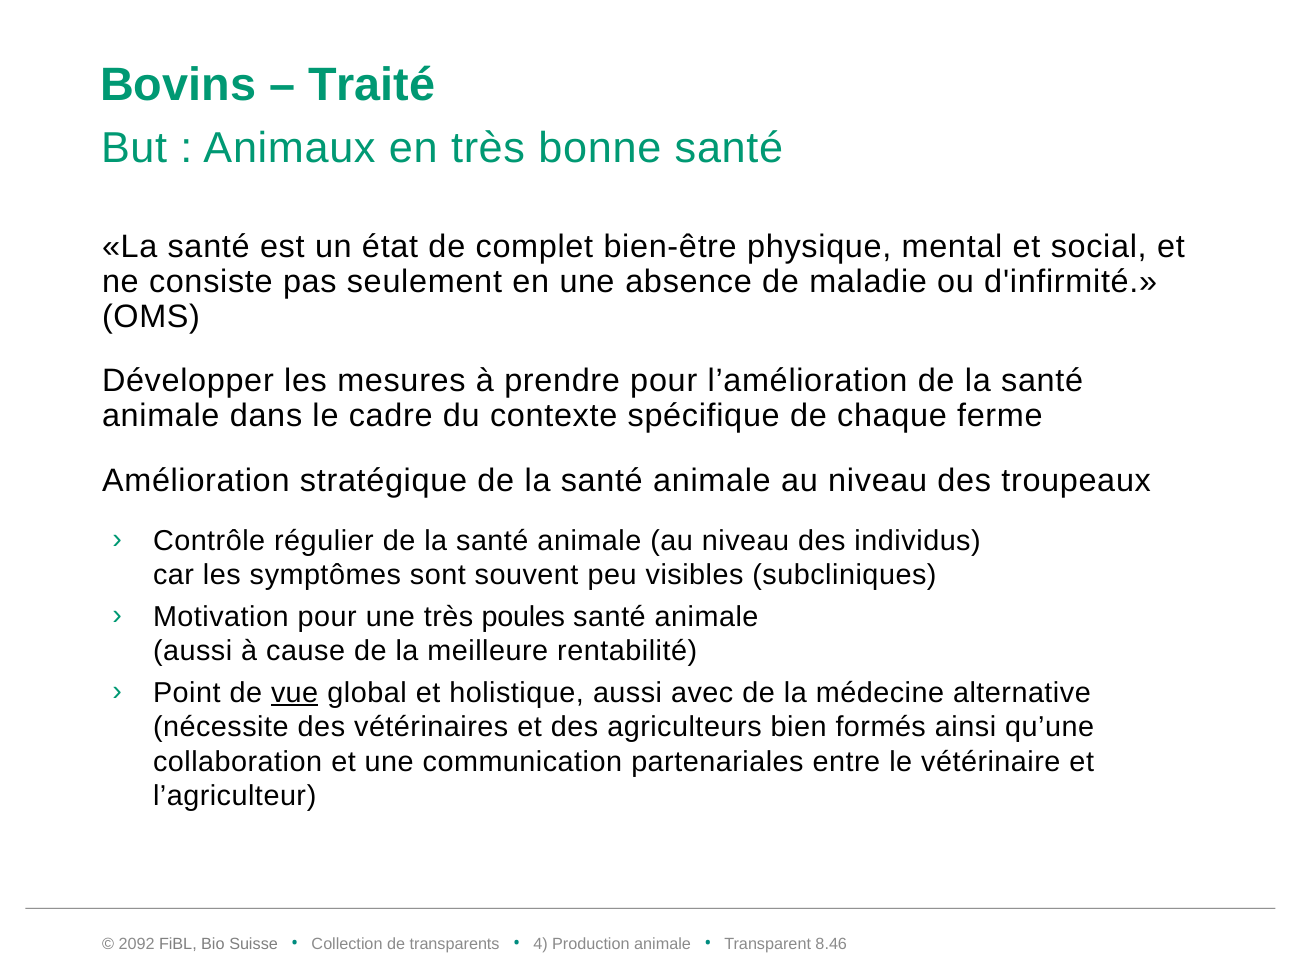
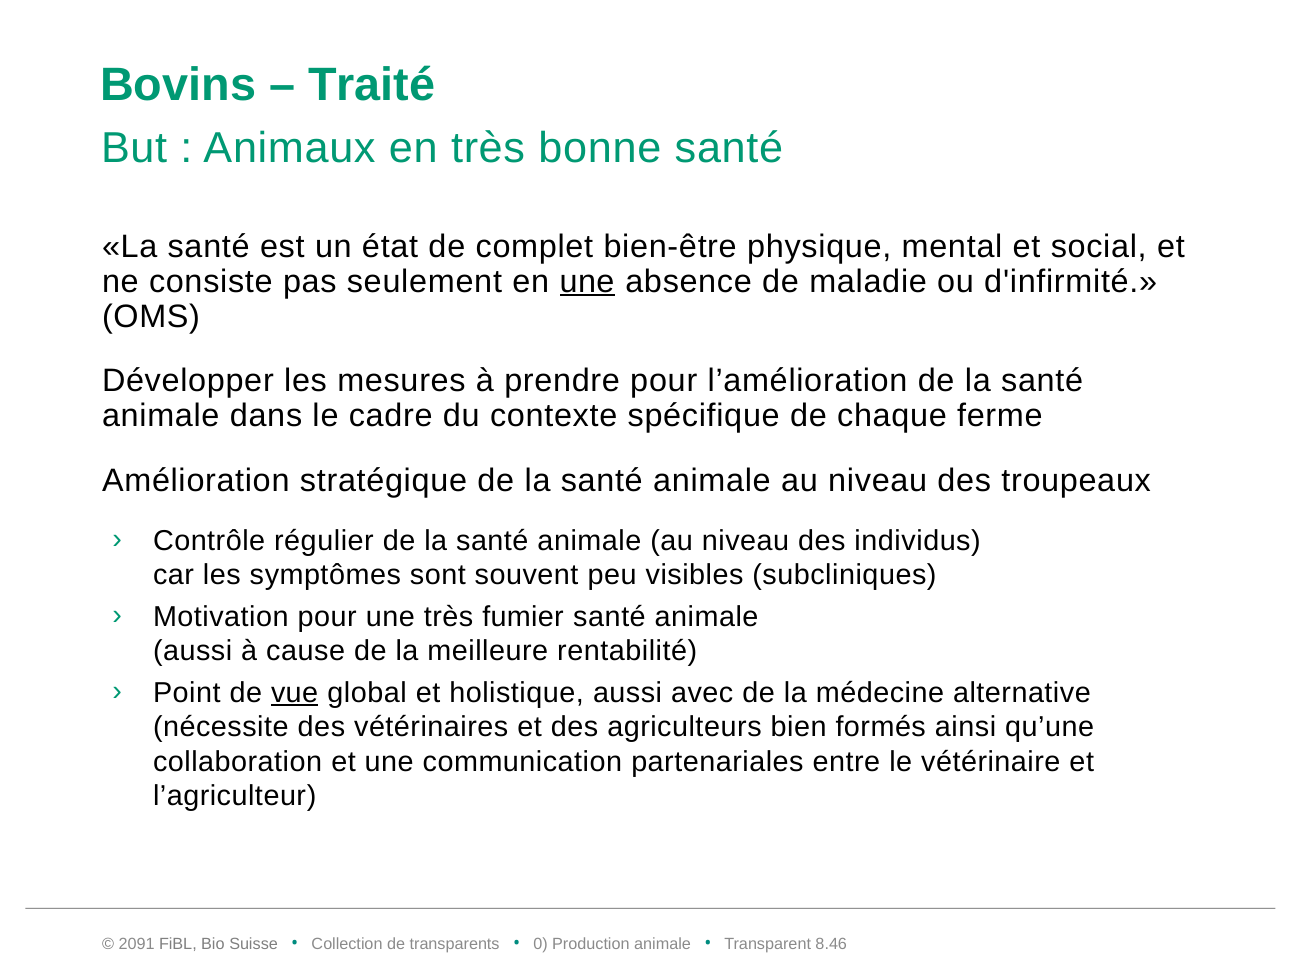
une at (587, 282) underline: none -> present
poules: poules -> fumier
2092: 2092 -> 2091
4: 4 -> 0
